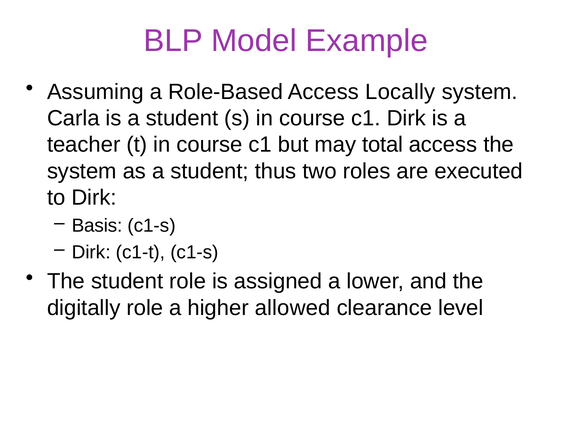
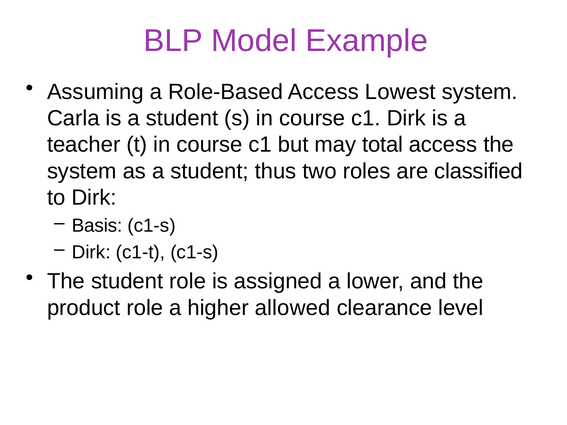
Locally: Locally -> Lowest
executed: executed -> classified
digitally: digitally -> product
